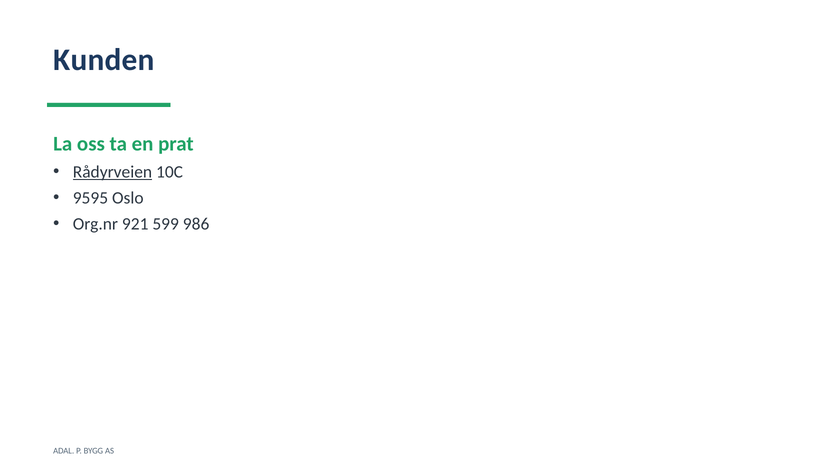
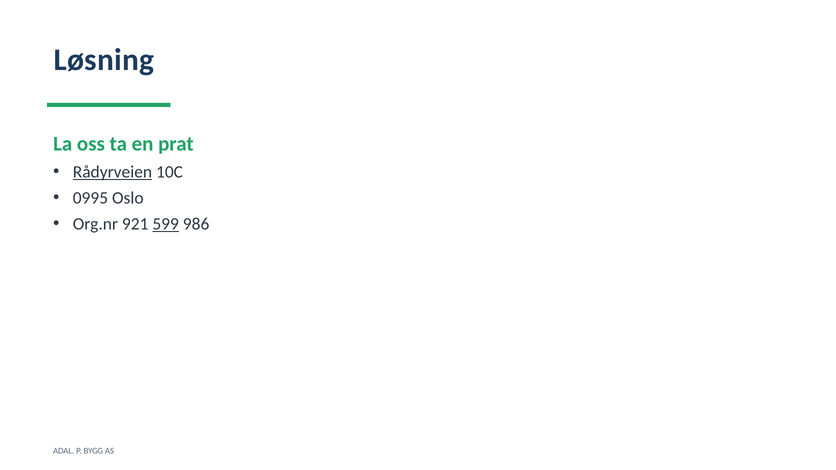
Kunden: Kunden -> Løsning
9595: 9595 -> 0995
599 underline: none -> present
